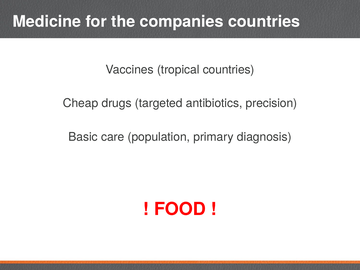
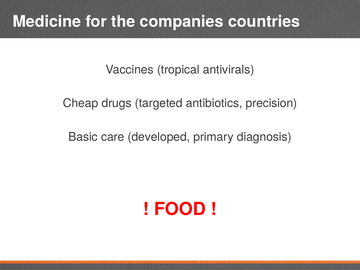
tropical countries: countries -> antivirals
population: population -> developed
